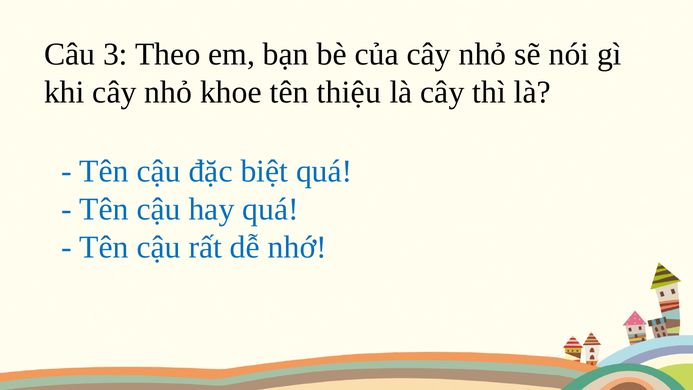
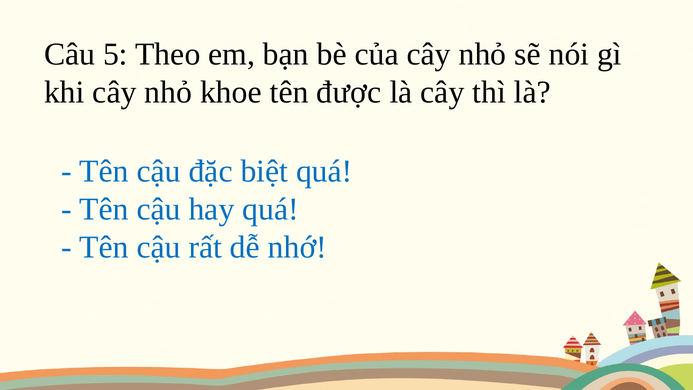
3: 3 -> 5
thiệu: thiệu -> được
